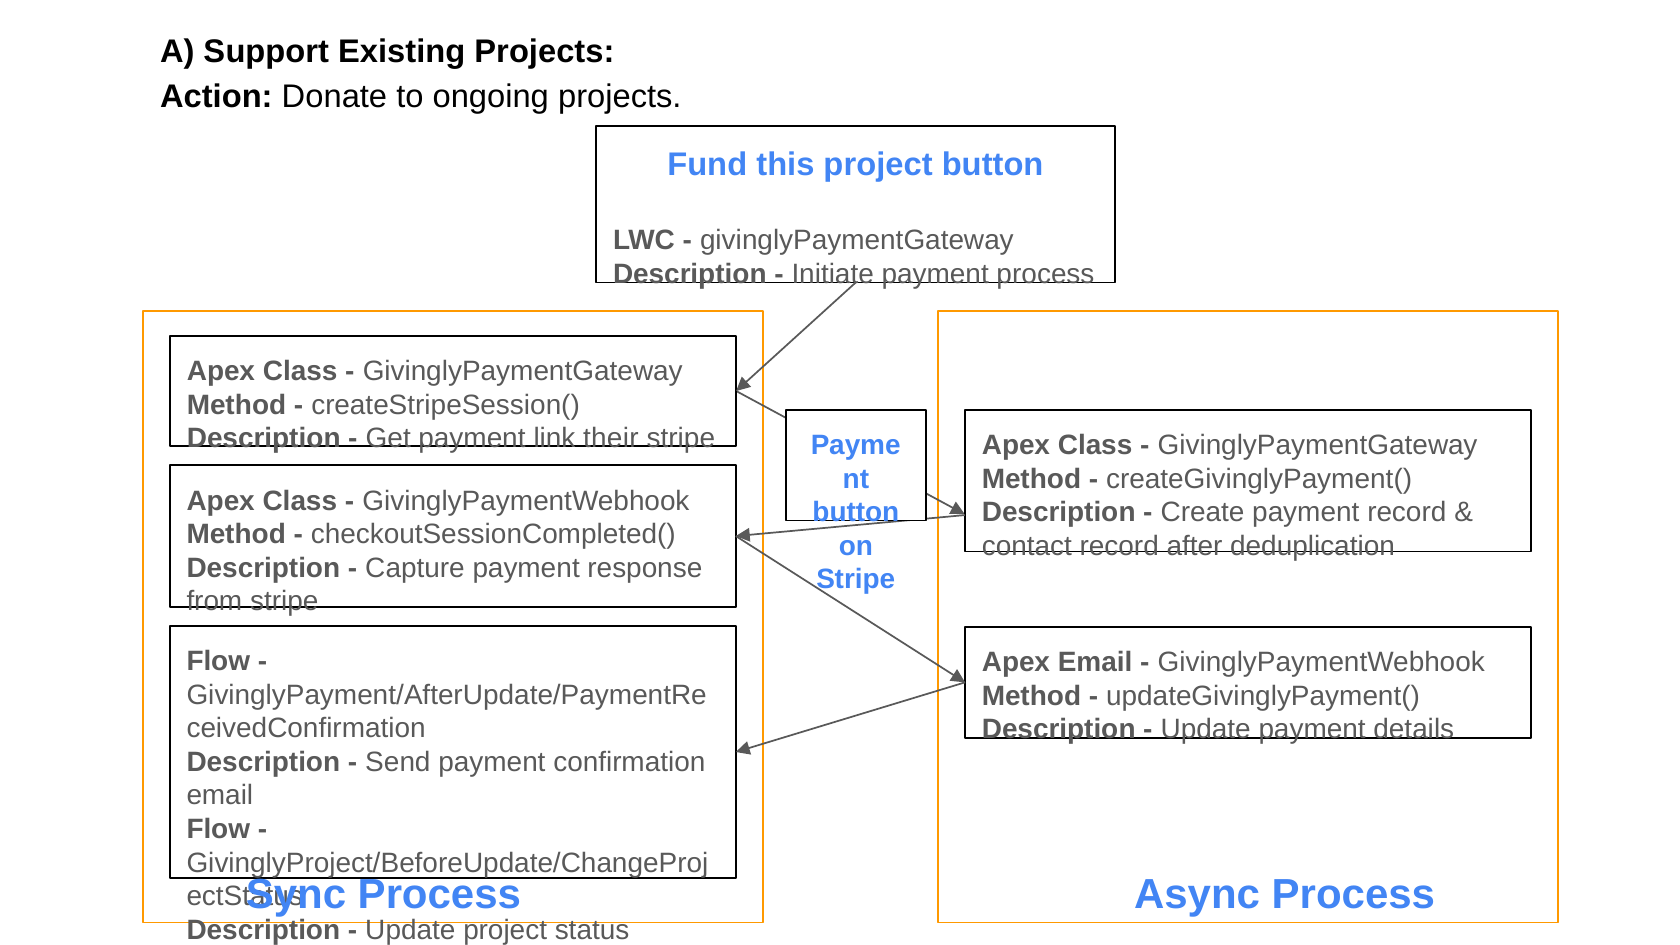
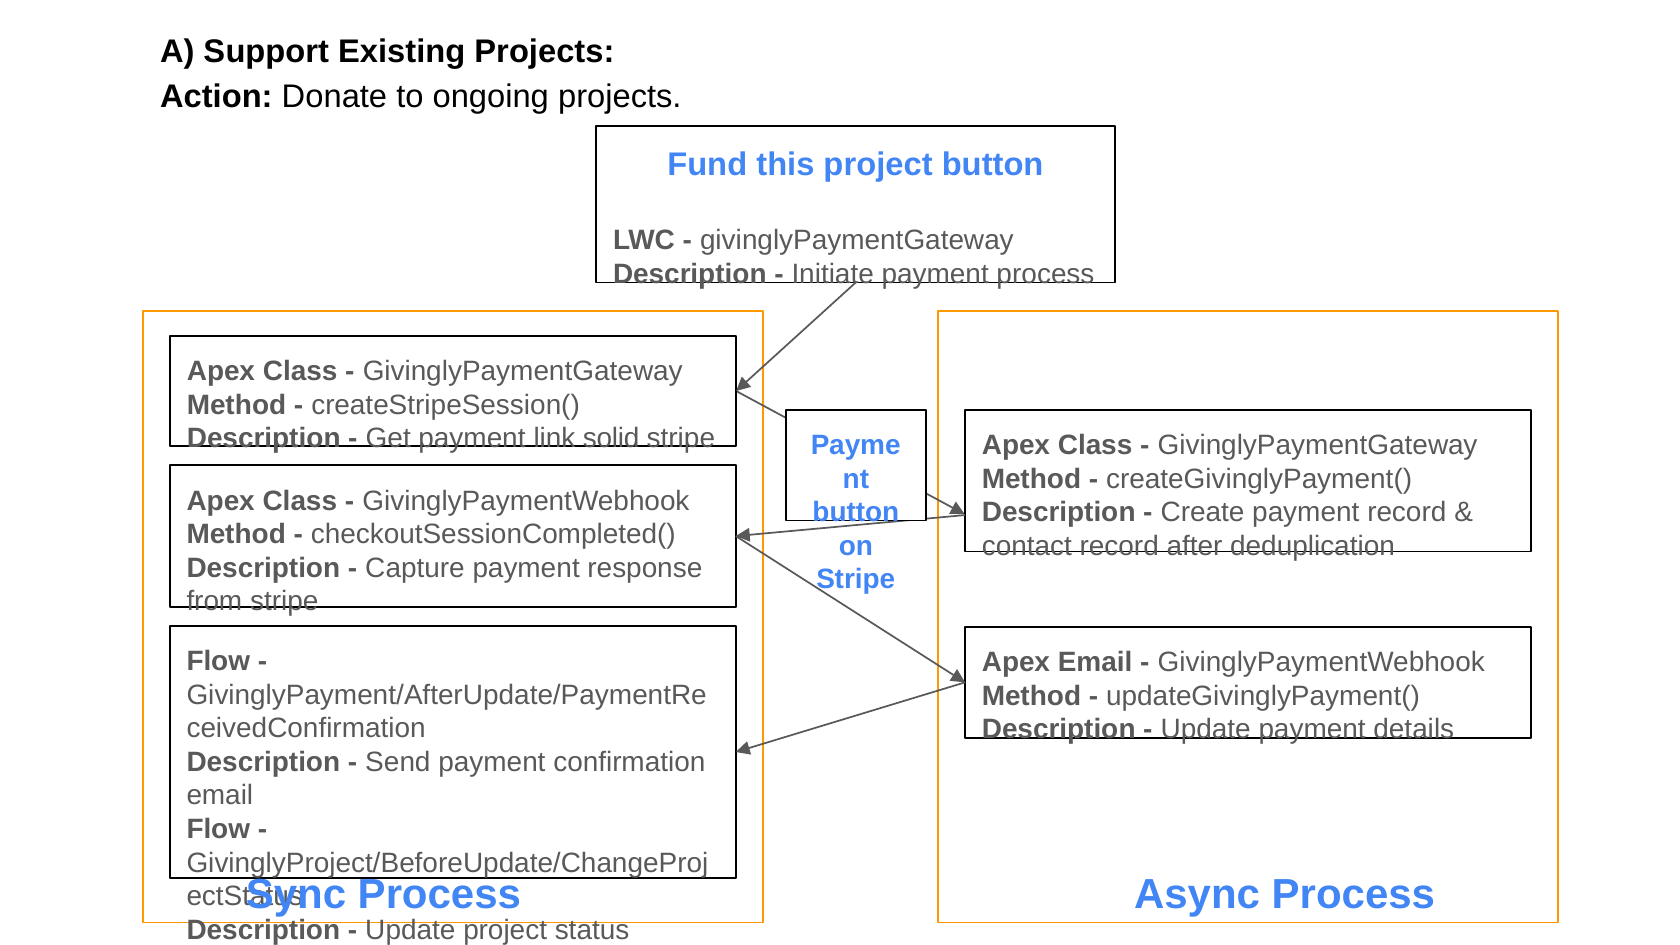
their: their -> solid
